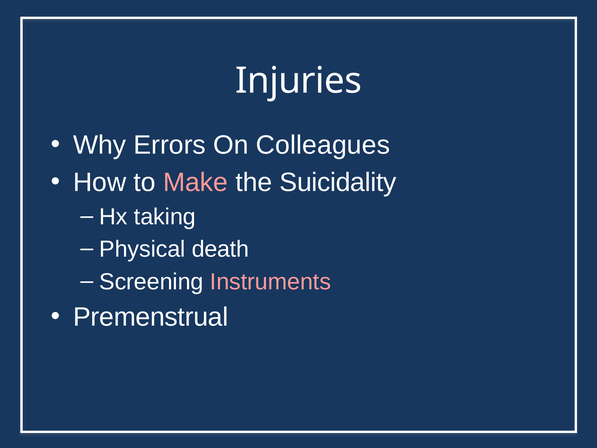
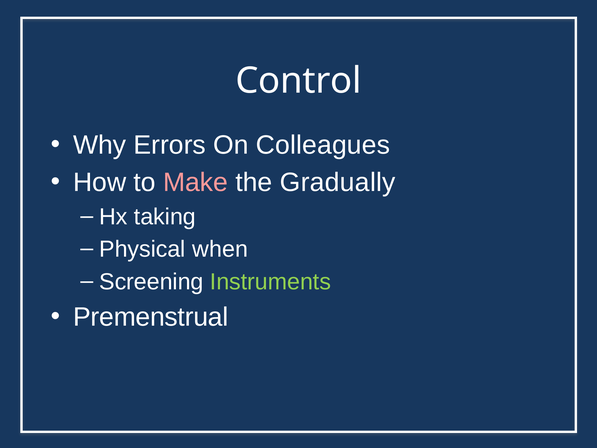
Injuries: Injuries -> Control
Suicidality: Suicidality -> Gradually
death: death -> when
Instruments colour: pink -> light green
